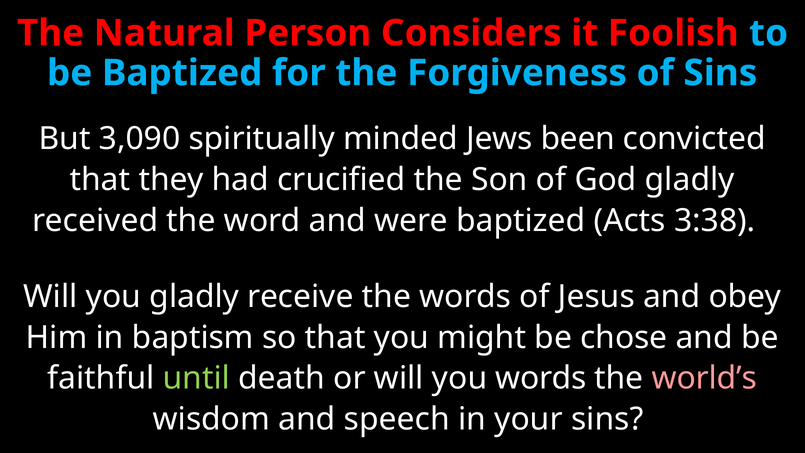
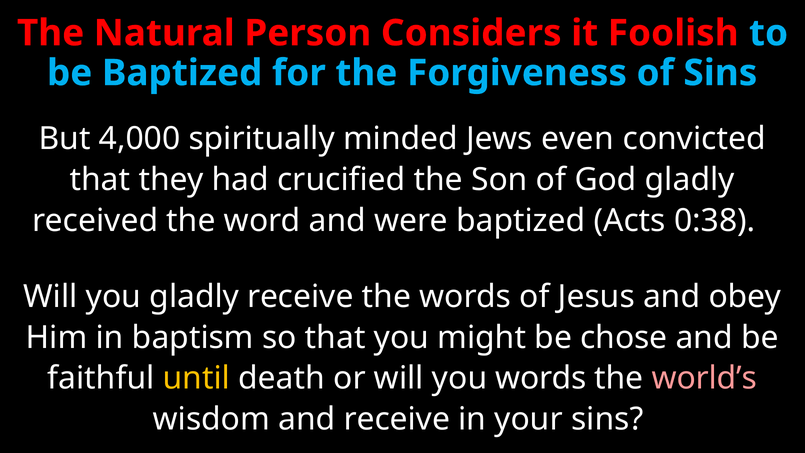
3,090: 3,090 -> 4,000
been: been -> even
3:38: 3:38 -> 0:38
until colour: light green -> yellow
and speech: speech -> receive
